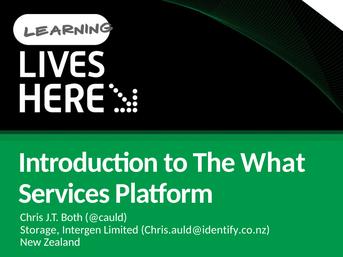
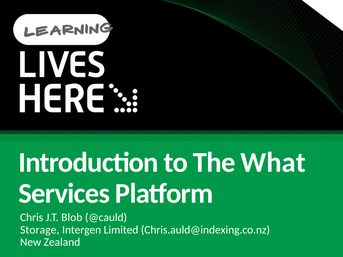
Both: Both -> Blob
Chris.auld@identify.co.nz: Chris.auld@identify.co.nz -> Chris.auld@indexing.co.nz
